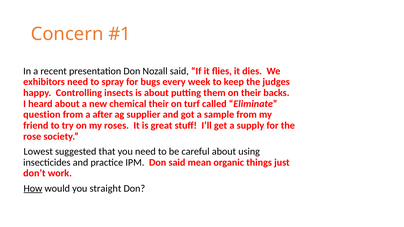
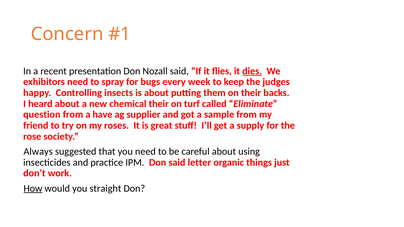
dies underline: none -> present
after: after -> have
Lowest: Lowest -> Always
mean: mean -> letter
